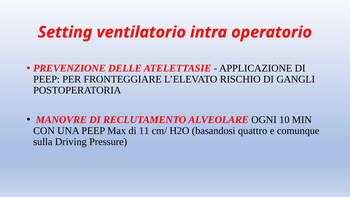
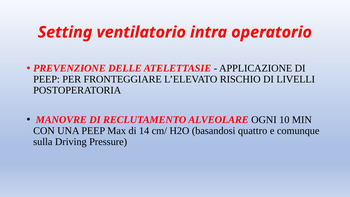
GANGLI: GANGLI -> LIVELLI
11: 11 -> 14
